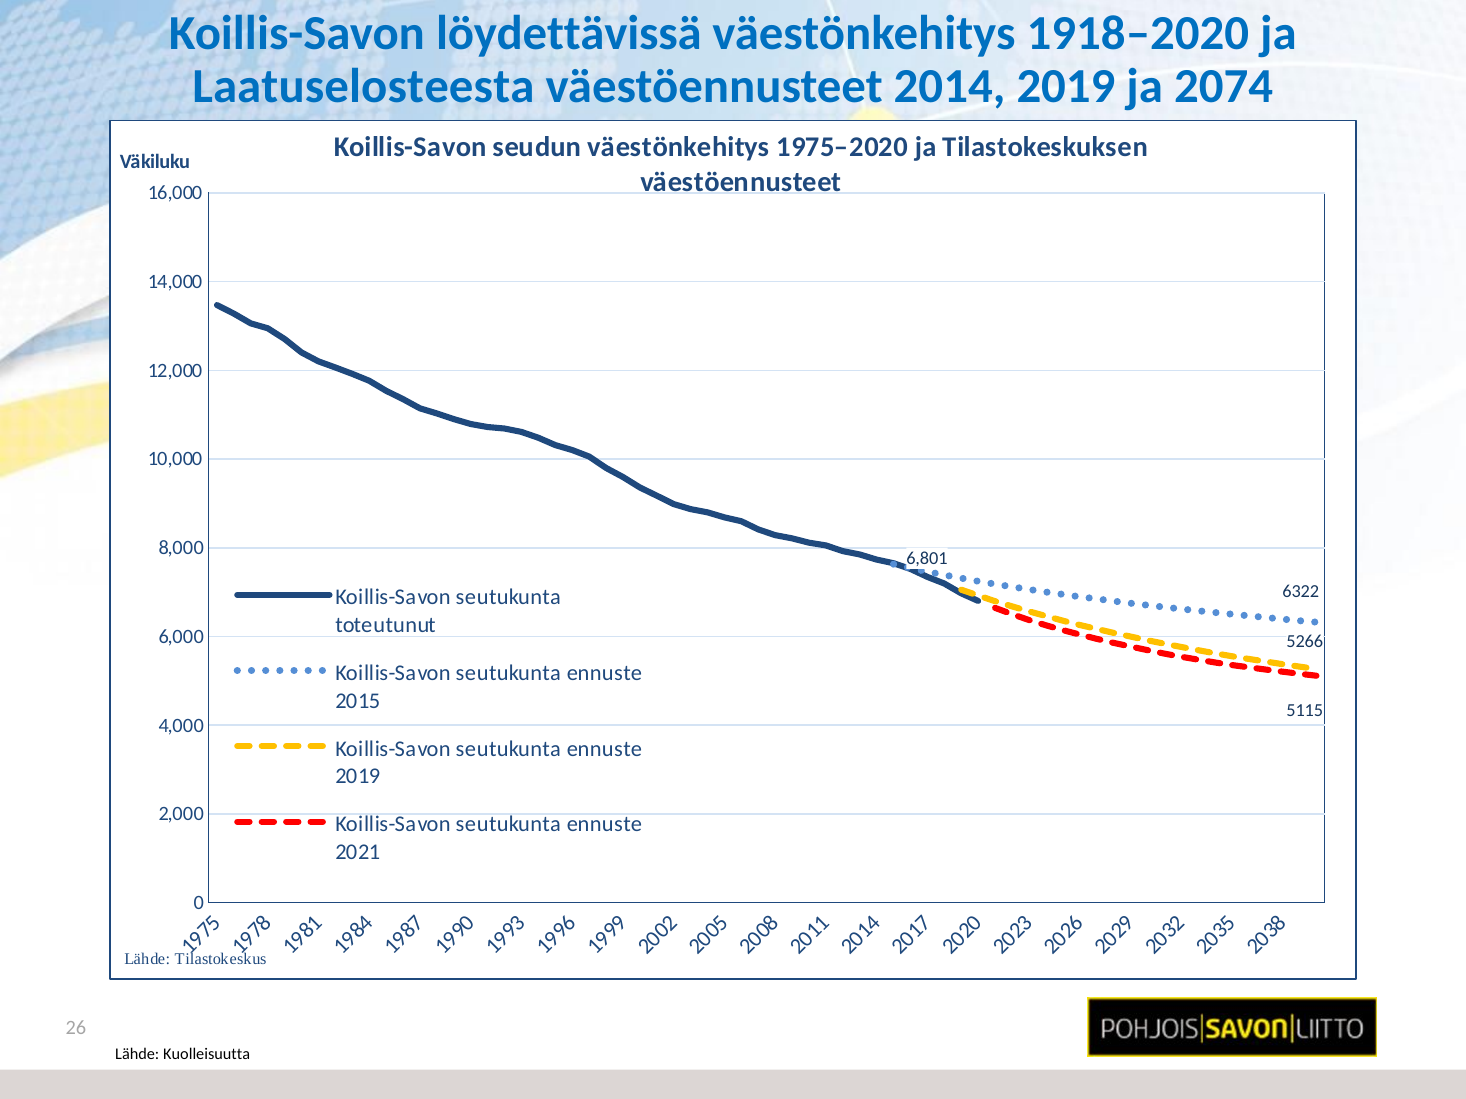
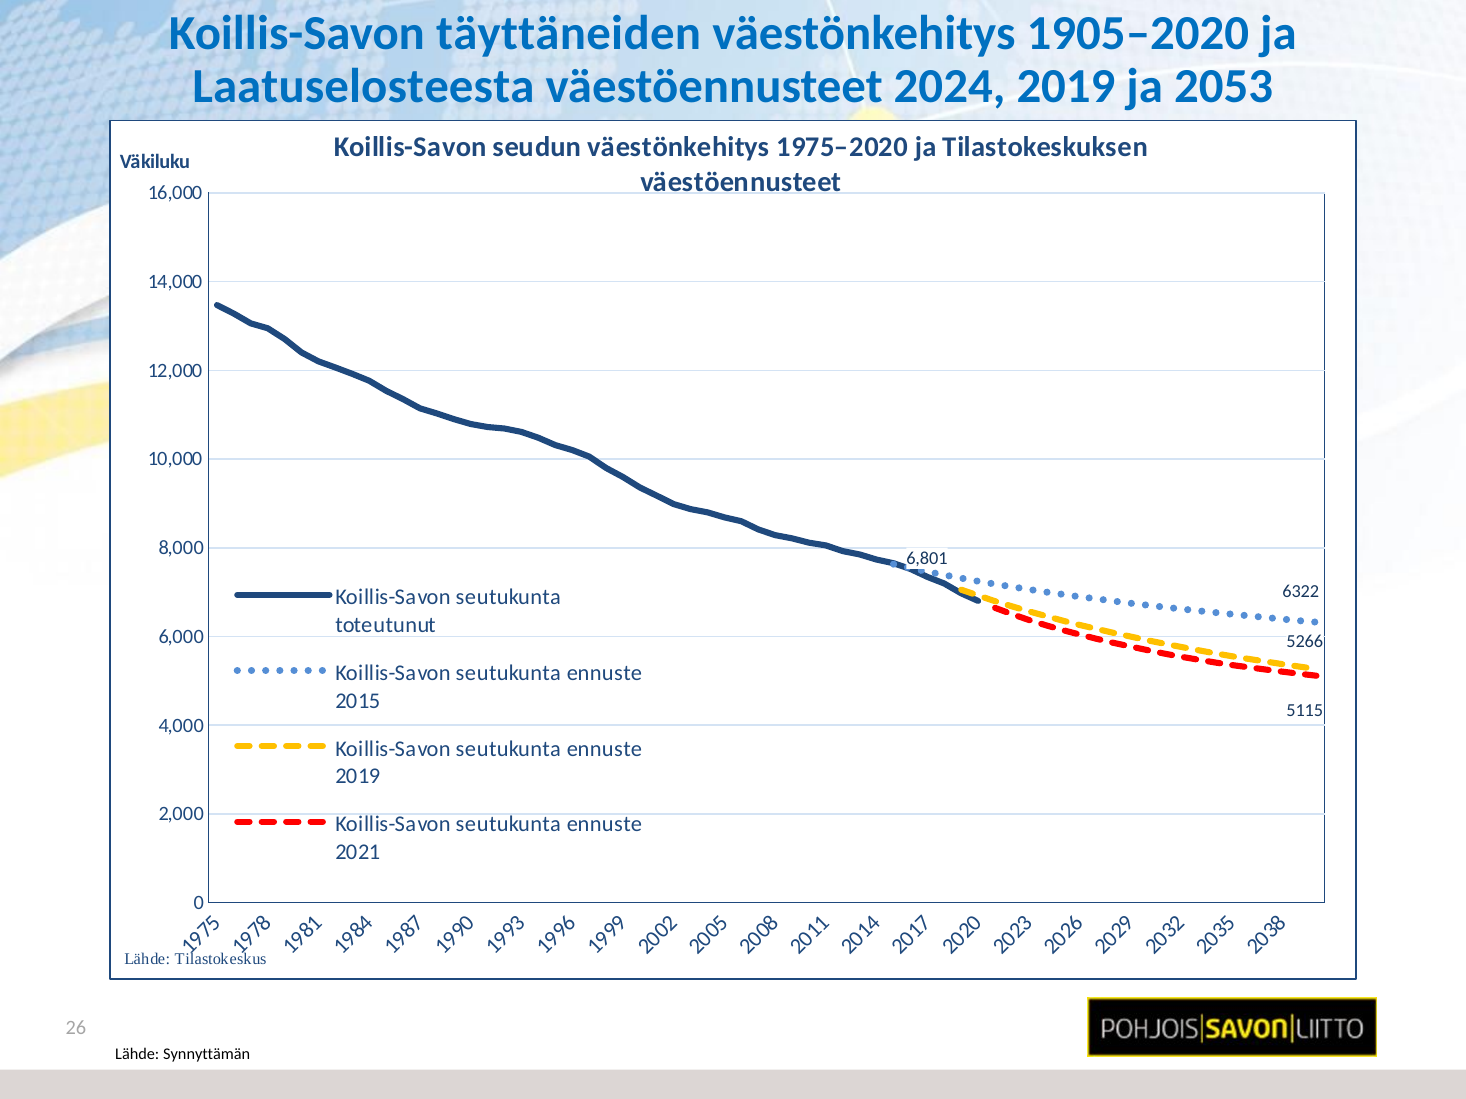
löydettävissä: löydettävissä -> täyttäneiden
1918–2020: 1918–2020 -> 1905–2020
2014: 2014 -> 2024
2074: 2074 -> 2053
Kuolleisuutta: Kuolleisuutta -> Synnyttämän
